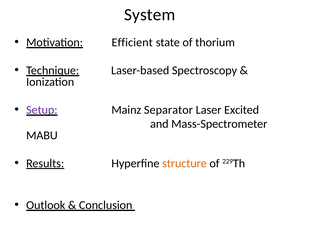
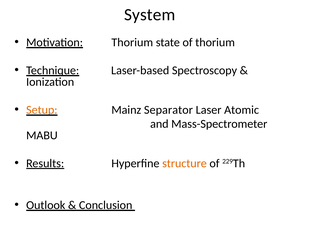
Motivation Efficient: Efficient -> Thorium
Setup colour: purple -> orange
Excited: Excited -> Atomic
